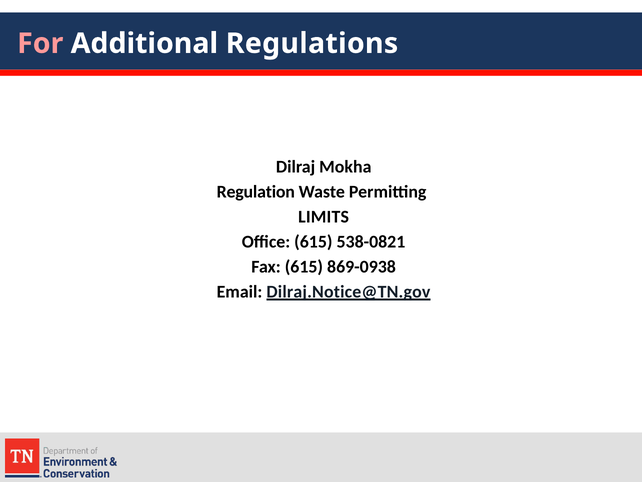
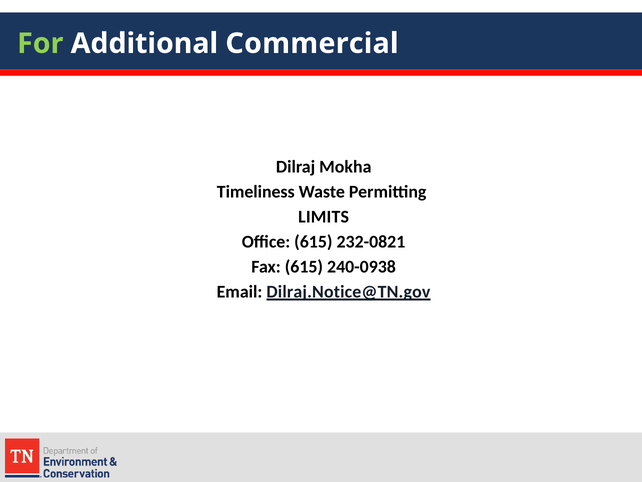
For colour: pink -> light green
Regulations: Regulations -> Commercial
Regulation: Regulation -> Timeliness
538-0821: 538-0821 -> 232-0821
869-0938: 869-0938 -> 240-0938
